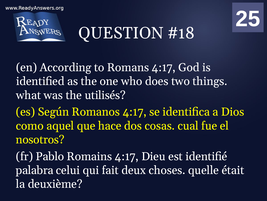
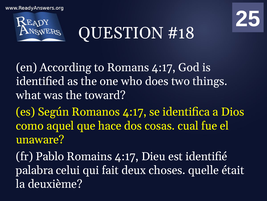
utilisés: utilisés -> toward
nosotros: nosotros -> unaware
